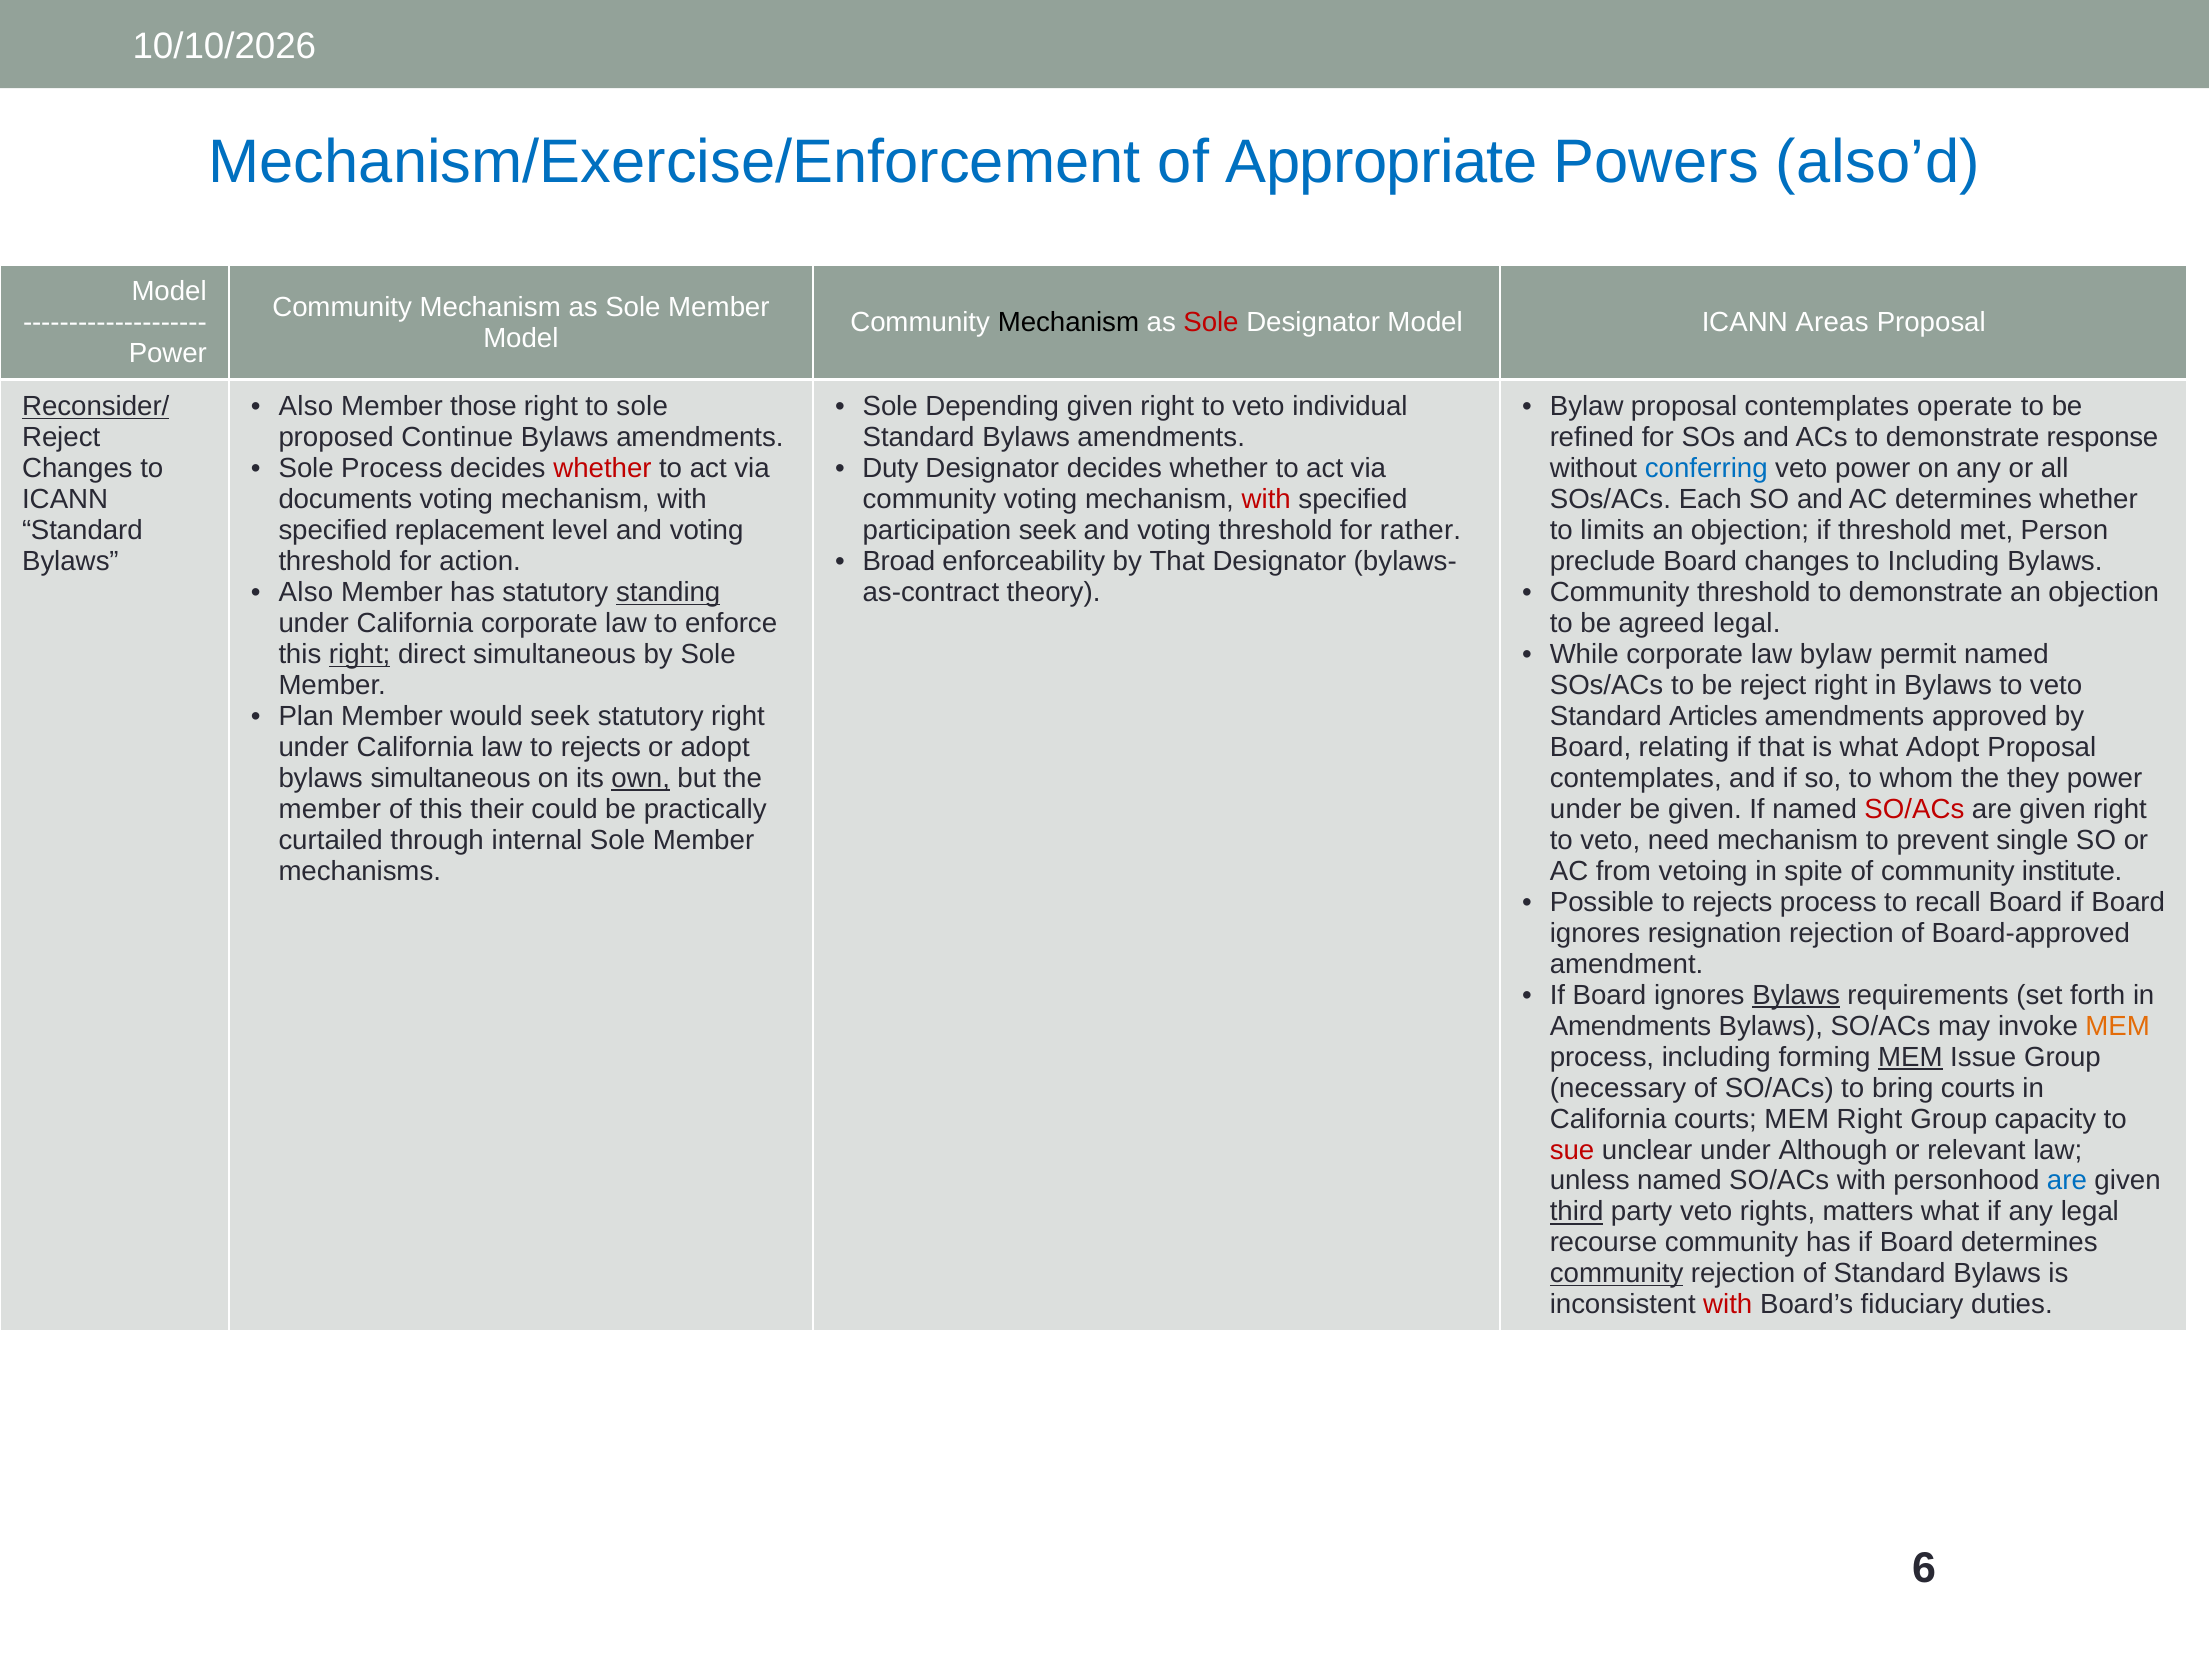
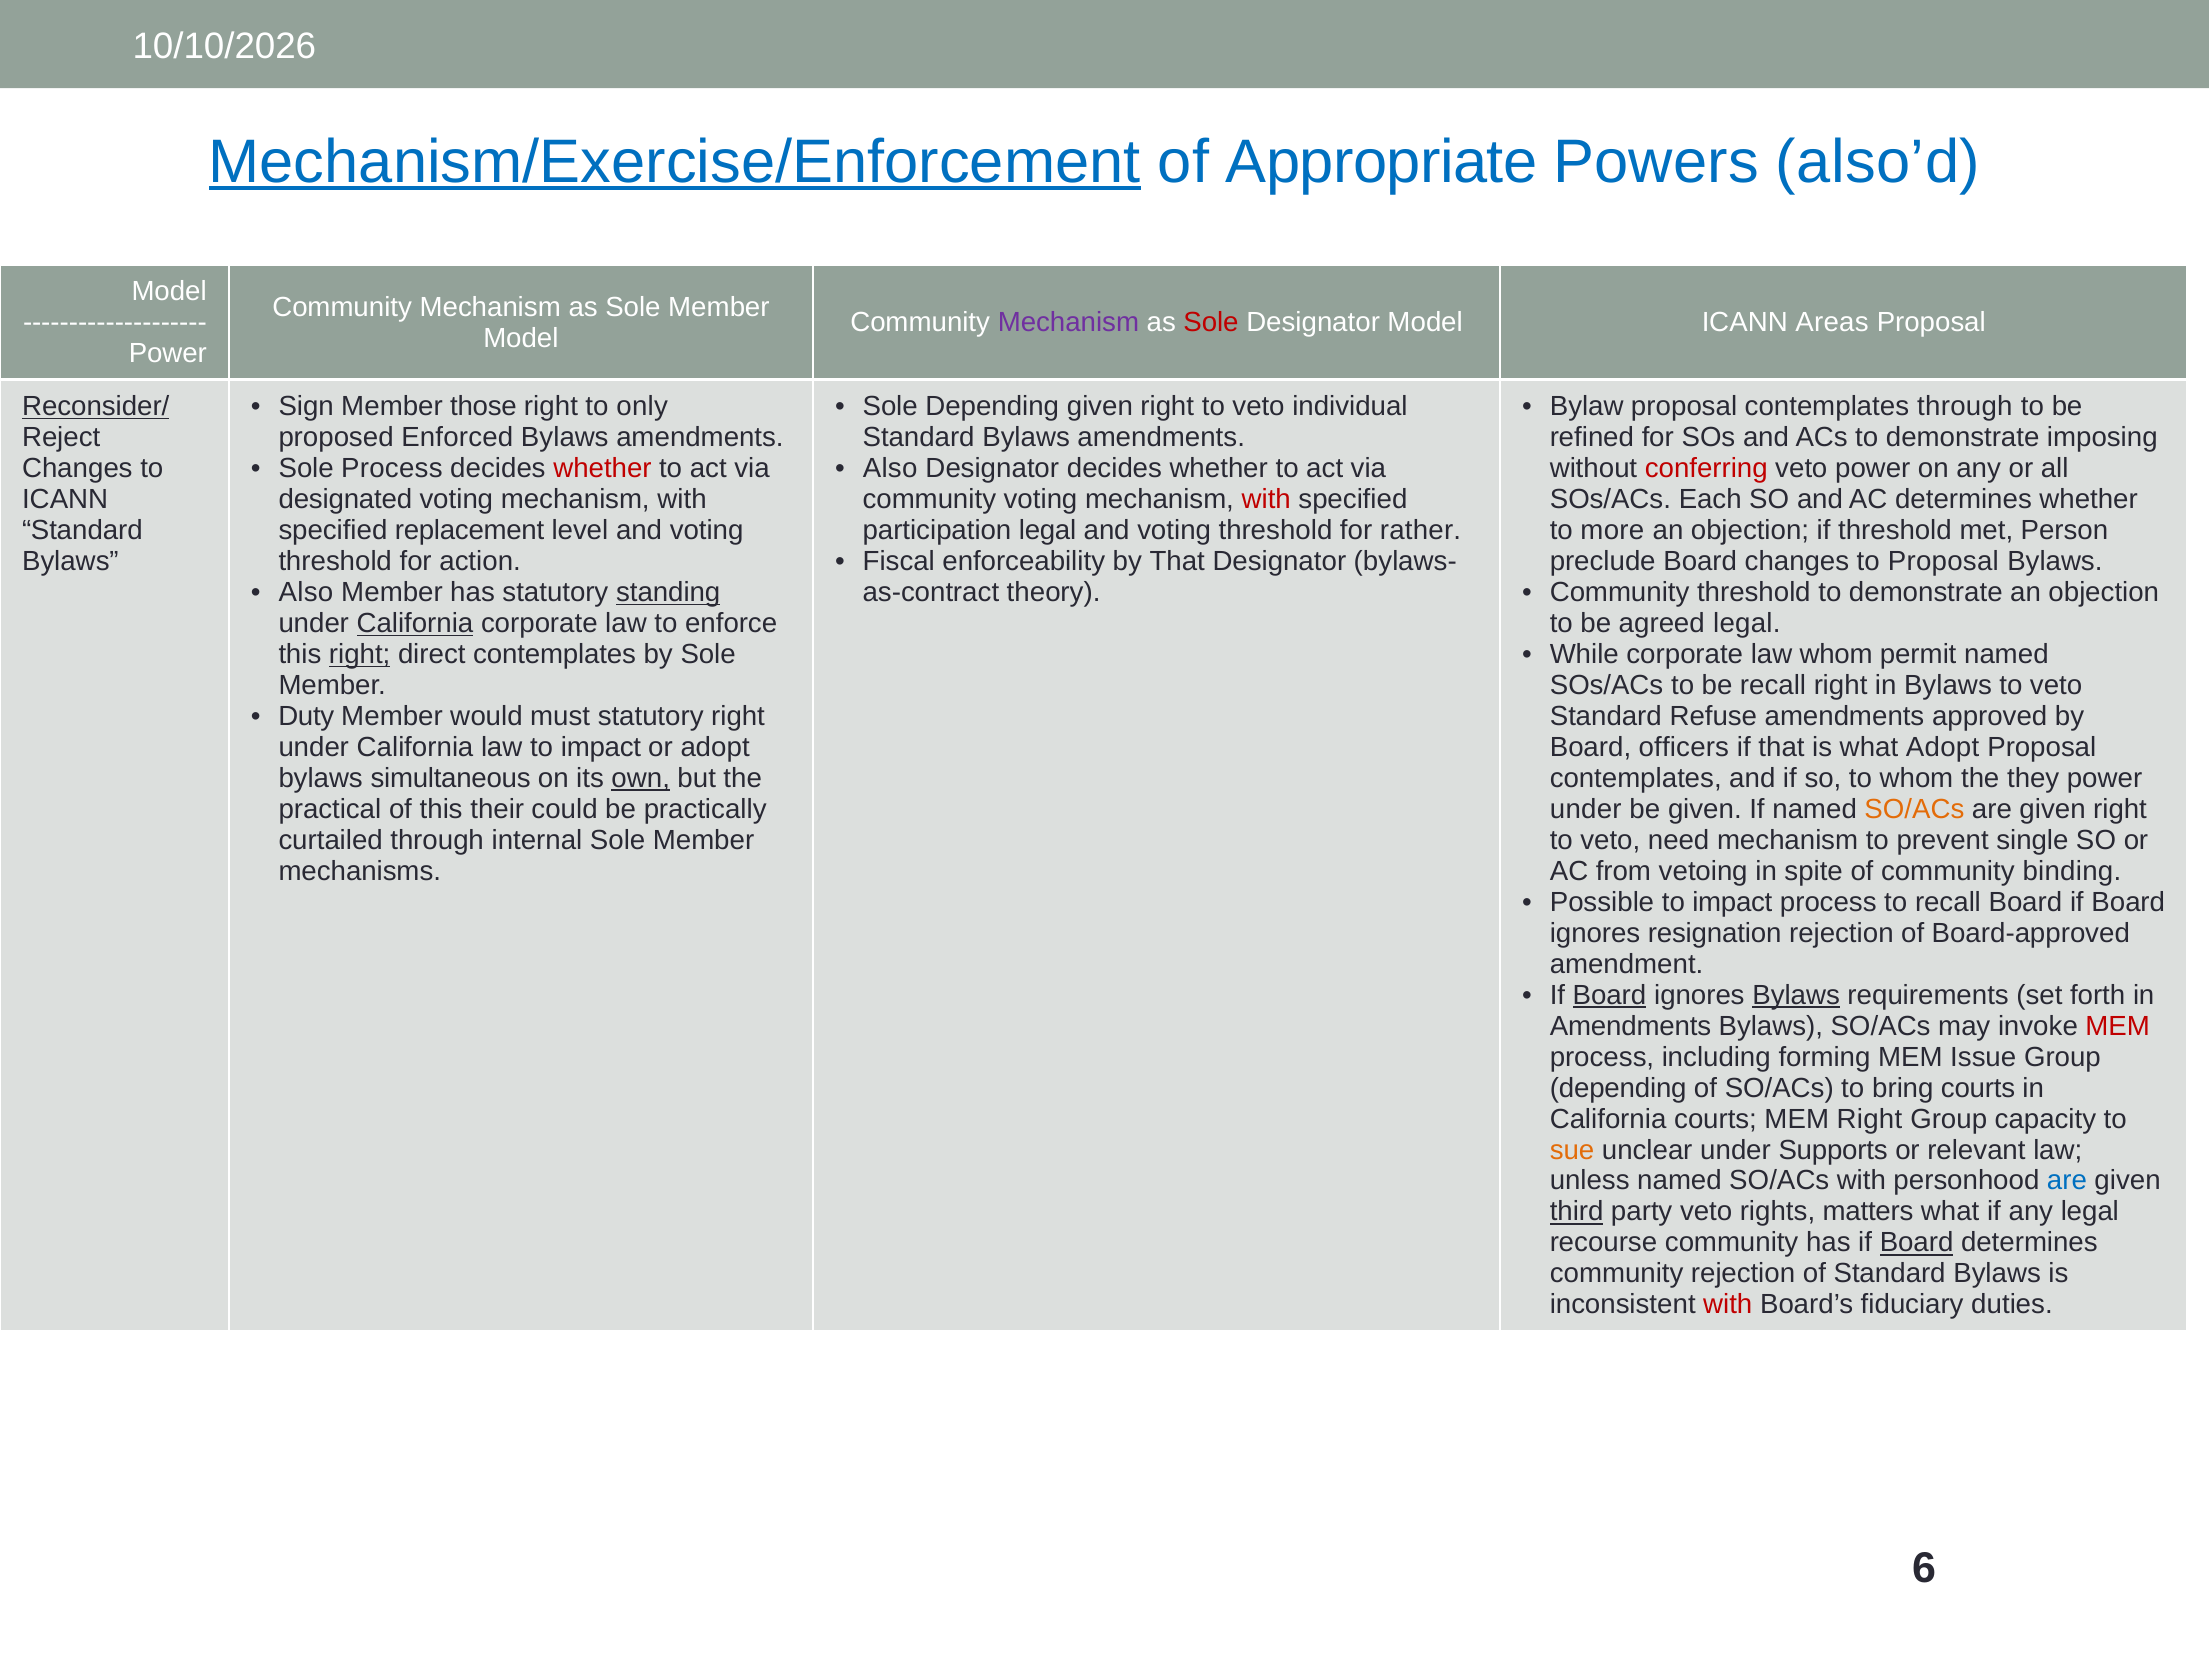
Mechanism/Exercise/Enforcement underline: none -> present
Mechanism at (1068, 323) colour: black -> purple
Also at (306, 407): Also -> Sign
to sole: sole -> only
contemplates operate: operate -> through
Continue: Continue -> Enforced
response: response -> imposing
Duty at (890, 469): Duty -> Also
conferring colour: blue -> red
documents: documents -> designated
participation seek: seek -> legal
limits: limits -> more
Broad: Broad -> Fiscal
to Including: Including -> Proposal
California at (415, 623) underline: none -> present
direct simultaneous: simultaneous -> contemplates
law bylaw: bylaw -> whom
be reject: reject -> recall
Plan: Plan -> Duty
would seek: seek -> must
Articles: Articles -> Refuse
law to rejects: rejects -> impact
relating: relating -> officers
member at (330, 809): member -> practical
SO/ACs at (1914, 809) colour: red -> orange
institute: institute -> binding
Possible to rejects: rejects -> impact
Board at (1609, 995) underline: none -> present
MEM at (2118, 1026) colour: orange -> red
MEM at (1910, 1057) underline: present -> none
necessary at (1618, 1088): necessary -> depending
sue colour: red -> orange
Although: Although -> Supports
Board at (1917, 1243) underline: none -> present
community at (1617, 1274) underline: present -> none
